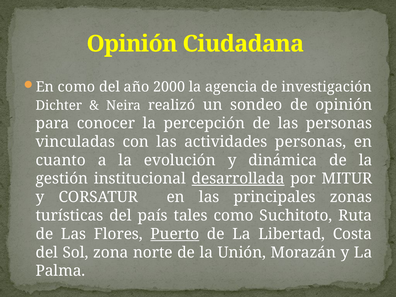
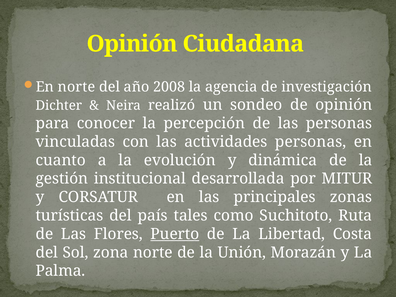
En como: como -> norte
2000: 2000 -> 2008
desarrollada underline: present -> none
